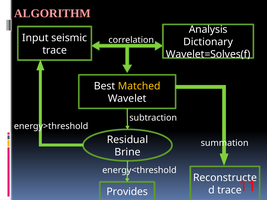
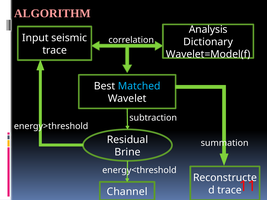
Wavelet=Solves(f: Wavelet=Solves(f -> Wavelet=Model(f
Matched colour: yellow -> light blue
Provides: Provides -> Channel
